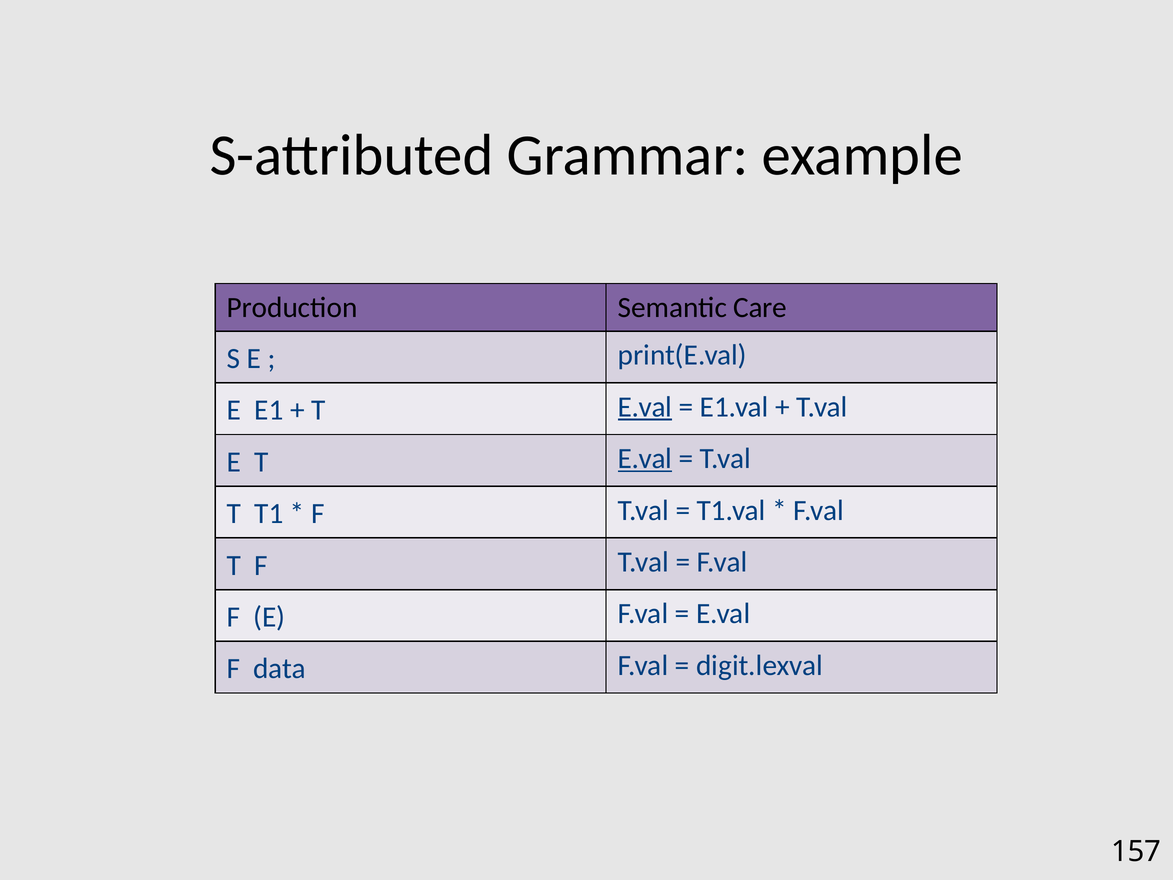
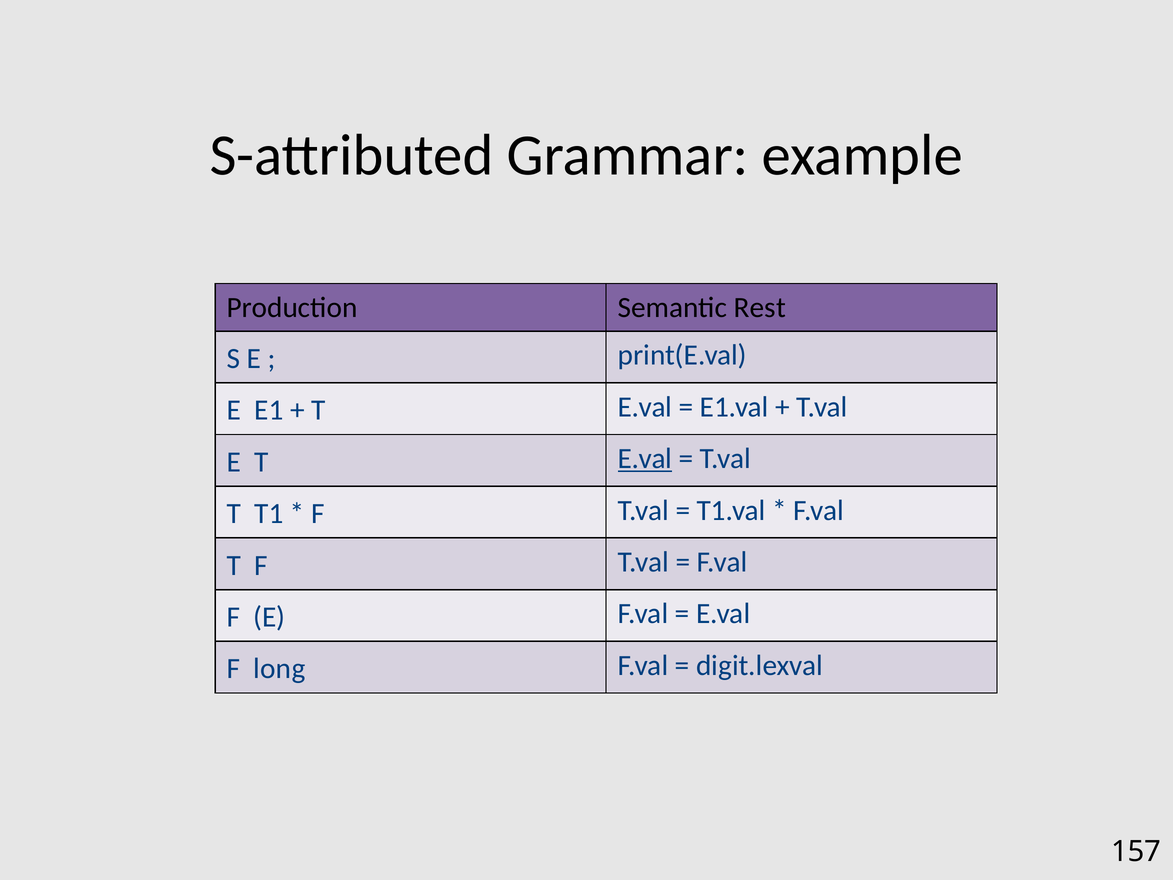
Care: Care -> Rest
E.val at (645, 407) underline: present -> none
data: data -> long
